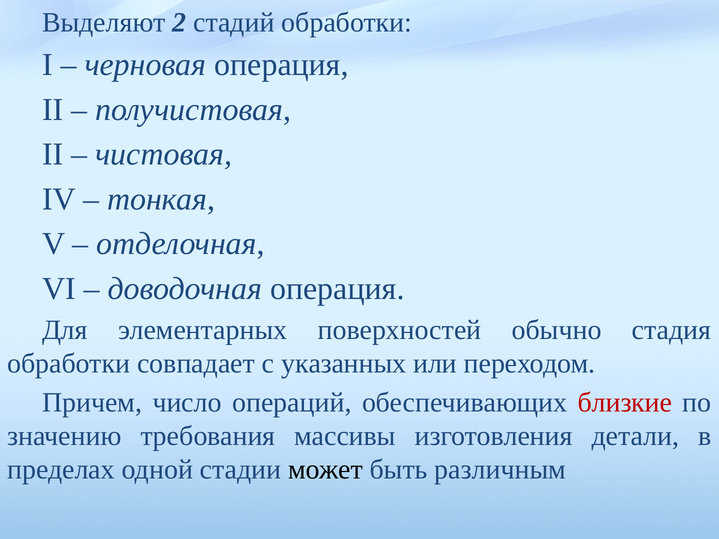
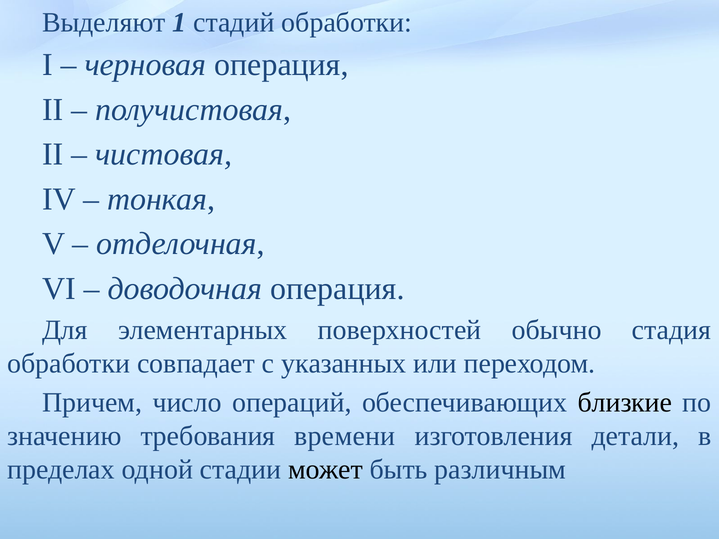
2: 2 -> 1
близкие colour: red -> black
массивы: массивы -> времени
